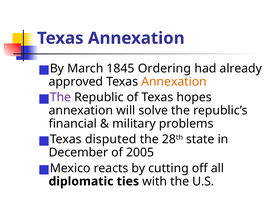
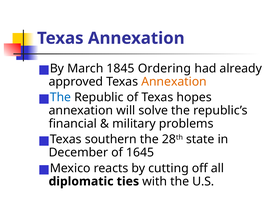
The at (60, 97) colour: purple -> blue
disputed: disputed -> southern
2005: 2005 -> 1645
